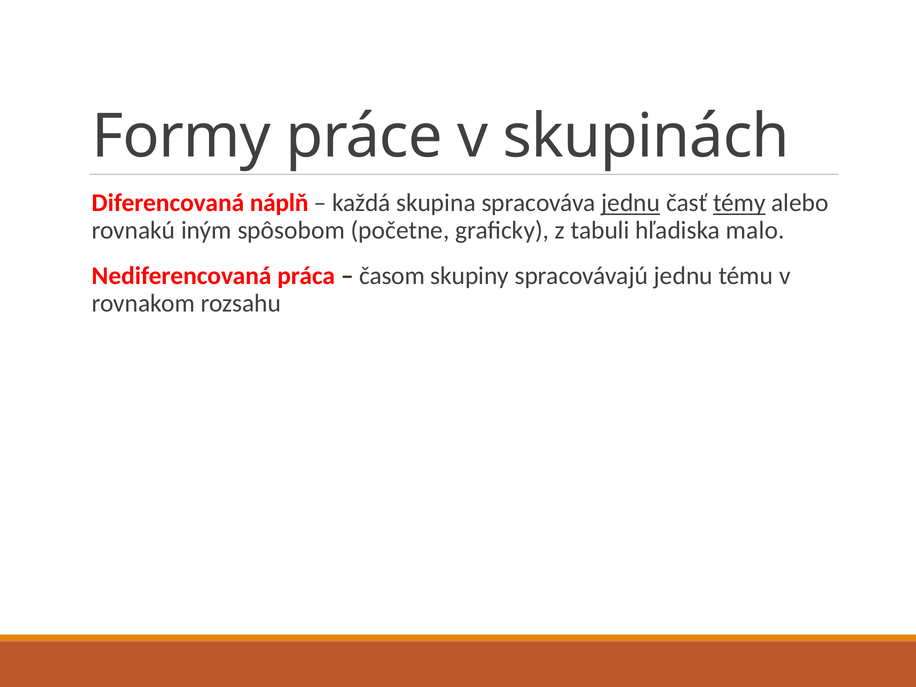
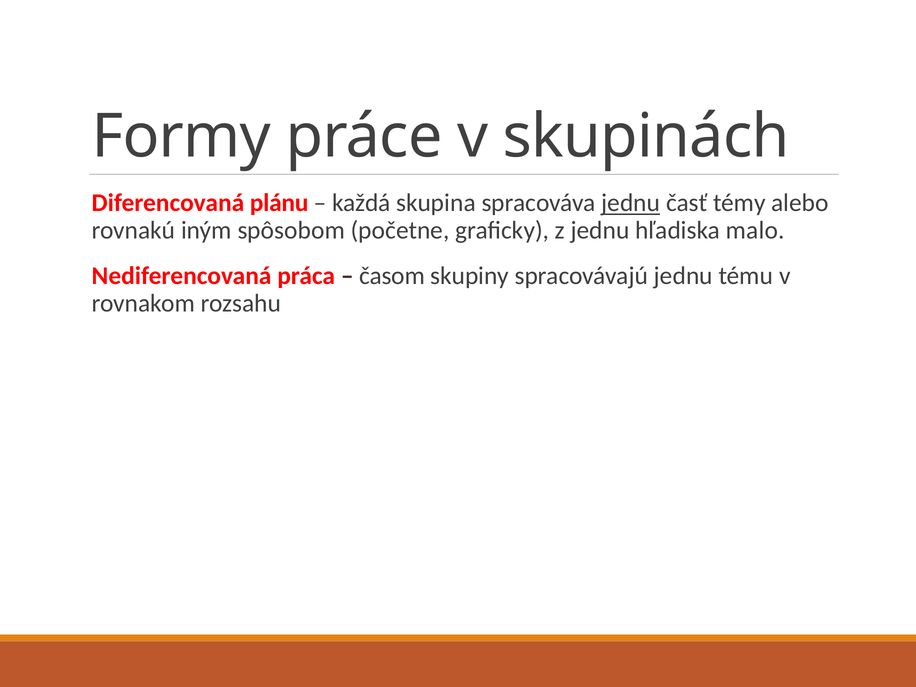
náplň: náplň -> plánu
témy underline: present -> none
z tabuli: tabuli -> jednu
